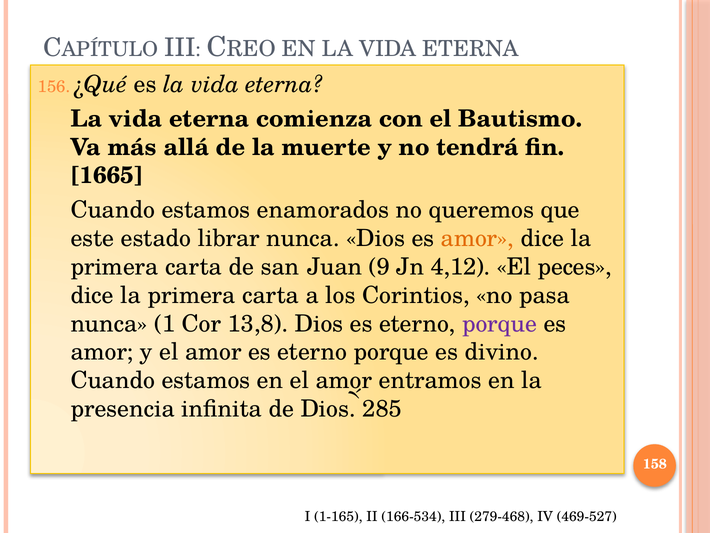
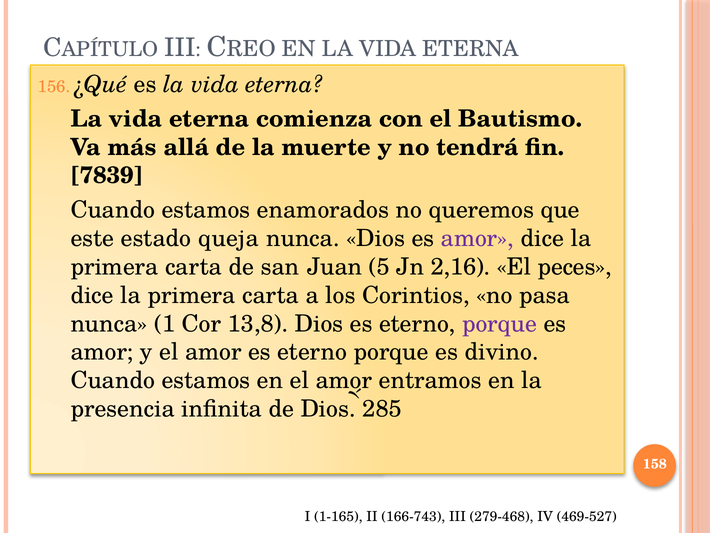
1665: 1665 -> 7839
librar: librar -> queja
amor at (477, 238) colour: orange -> purple
9: 9 -> 5
4,12: 4,12 -> 2,16
166-534: 166-534 -> 166-743
